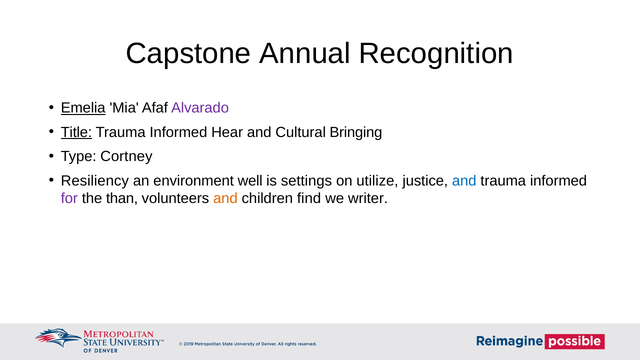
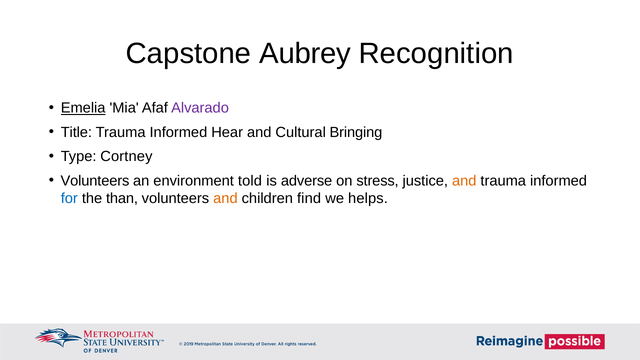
Annual: Annual -> Aubrey
Title underline: present -> none
Resiliency at (95, 181): Resiliency -> Volunteers
well: well -> told
settings: settings -> adverse
utilize: utilize -> stress
and at (464, 181) colour: blue -> orange
for colour: purple -> blue
writer: writer -> helps
